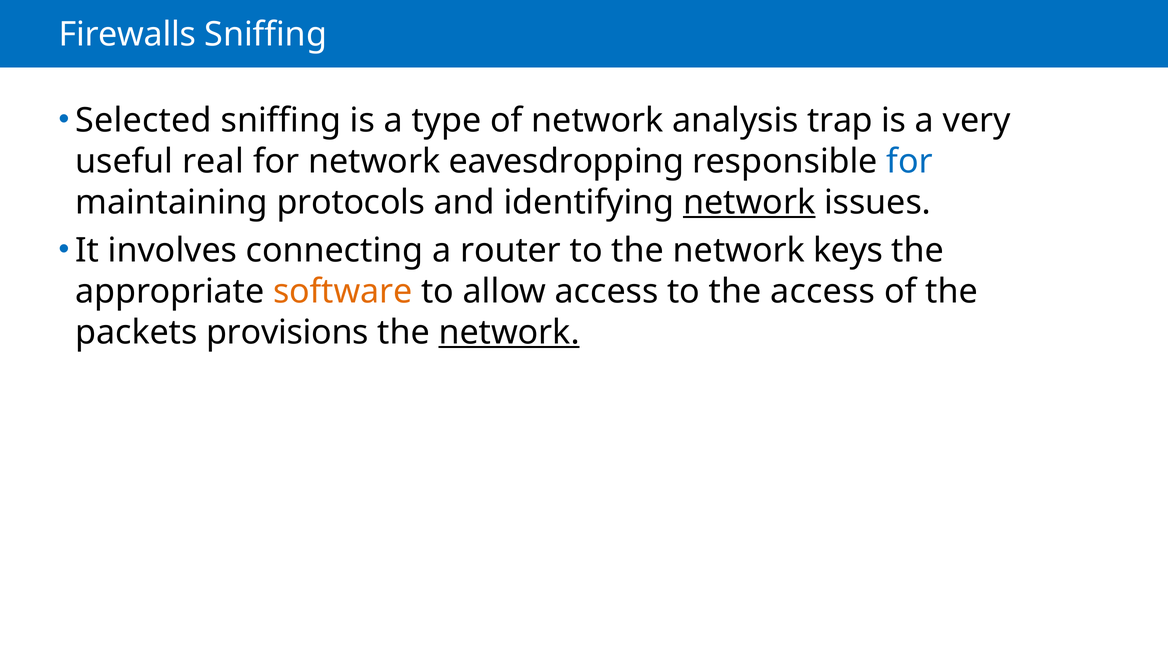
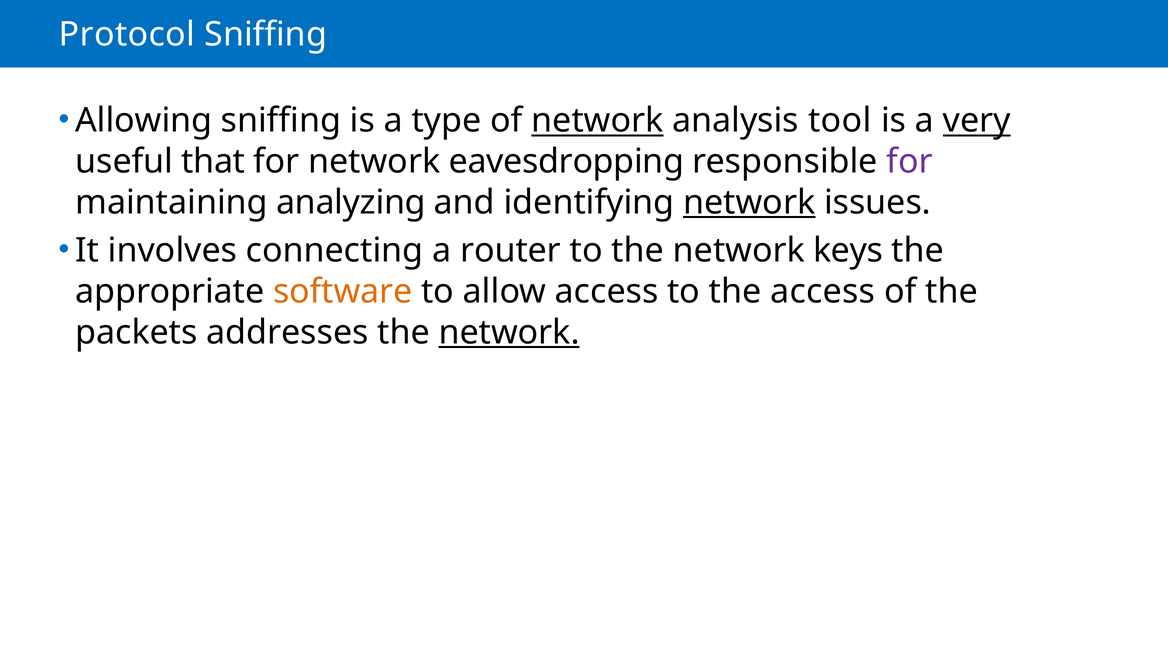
Firewalls: Firewalls -> Protocol
Selected: Selected -> Allowing
network at (597, 121) underline: none -> present
trap: trap -> tool
very underline: none -> present
real: real -> that
for at (910, 162) colour: blue -> purple
protocols: protocols -> analyzing
provisions: provisions -> addresses
